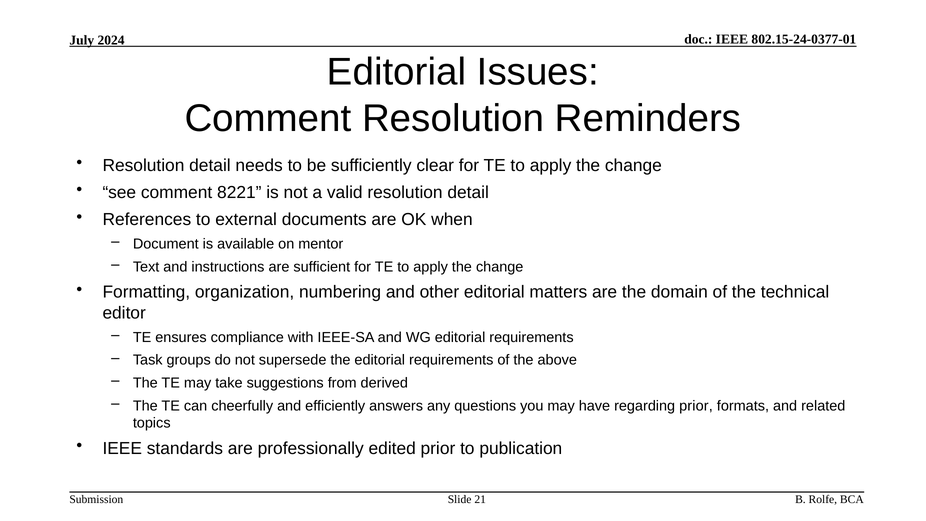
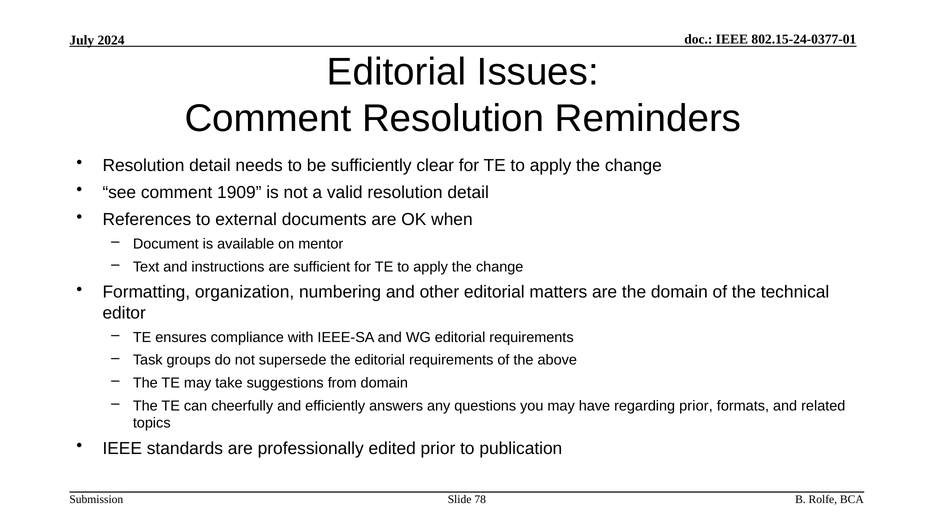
8221: 8221 -> 1909
from derived: derived -> domain
21: 21 -> 78
